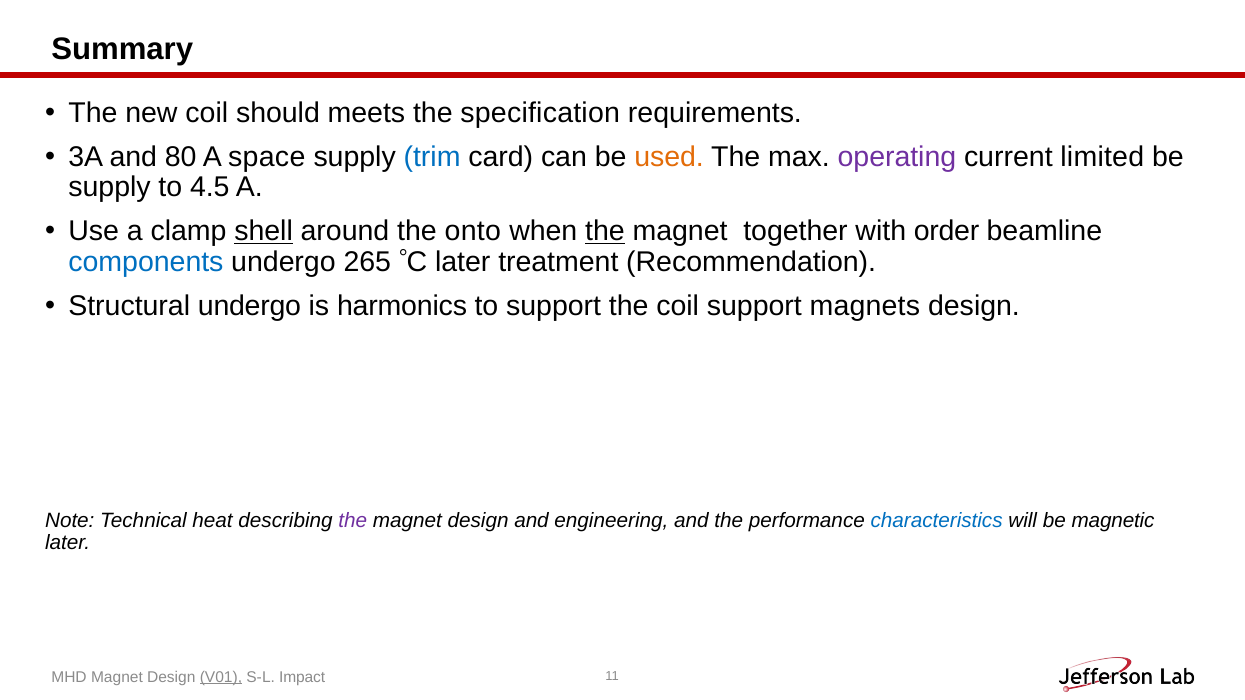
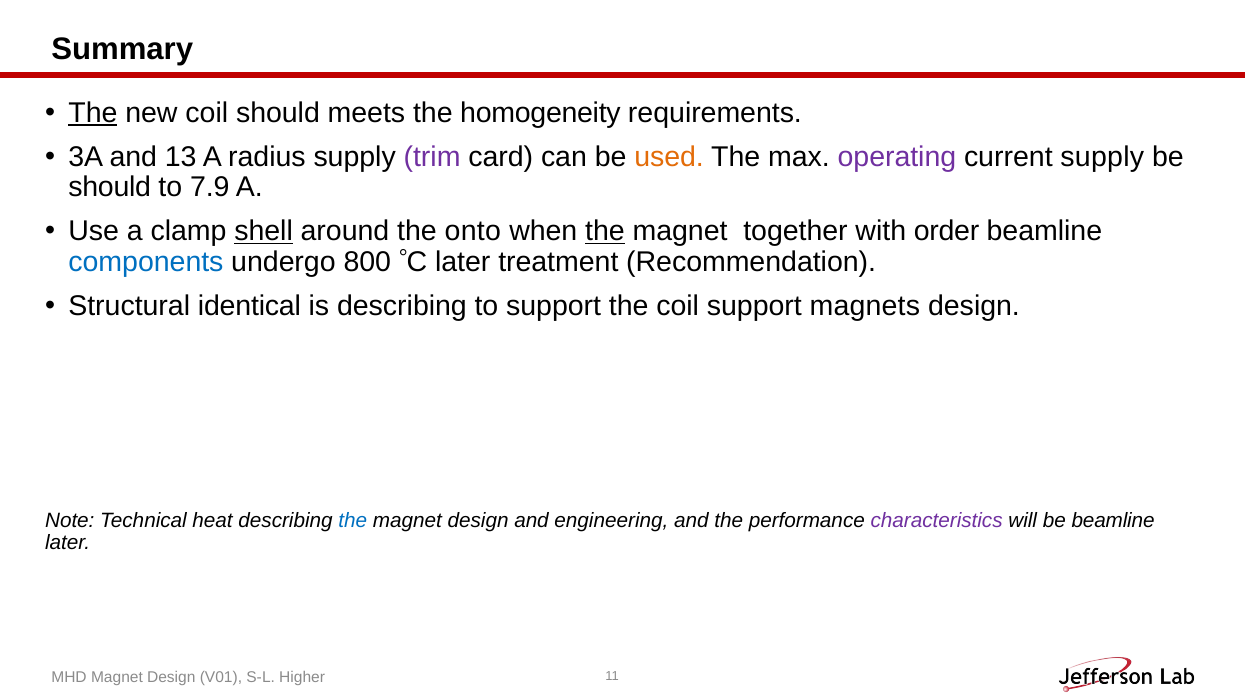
The at (93, 113) underline: none -> present
specification: specification -> homogeneity
80: 80 -> 13
space: space -> radius
trim colour: blue -> purple
current limited: limited -> supply
supply at (110, 188): supply -> should
4.5: 4.5 -> 7.9
265: 265 -> 800
Structural undergo: undergo -> identical
is harmonics: harmonics -> describing
the at (353, 520) colour: purple -> blue
characteristics colour: blue -> purple
be magnetic: magnetic -> beamline
V01 underline: present -> none
Impact: Impact -> Higher
